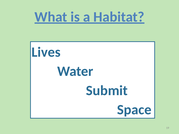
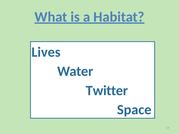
Submit: Submit -> Twitter
